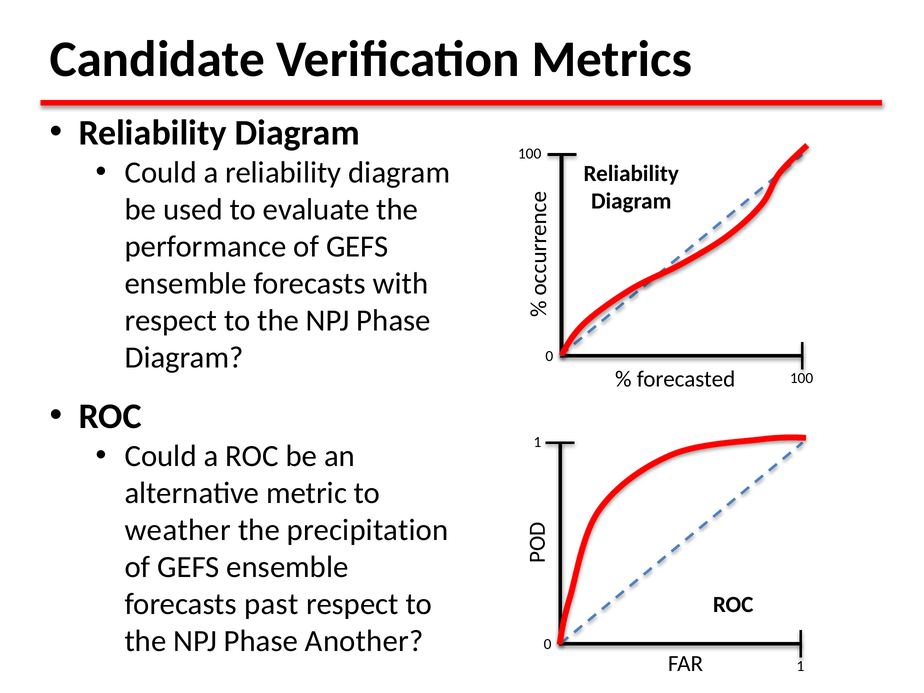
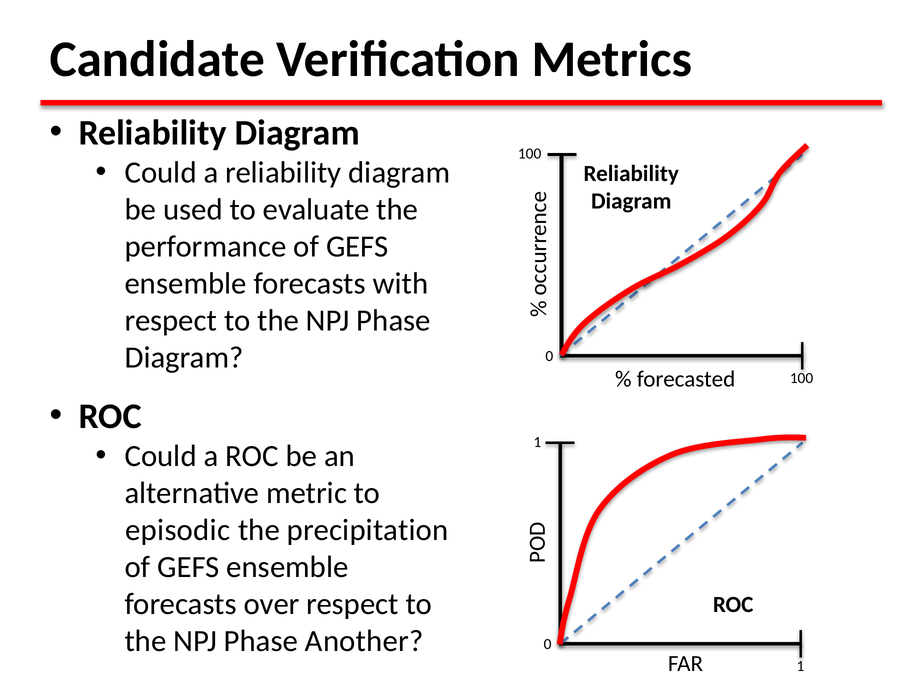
weather: weather -> episodic
past: past -> over
